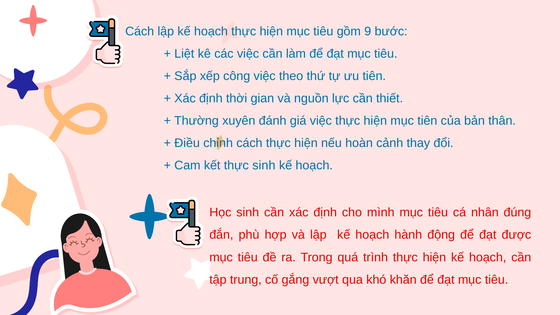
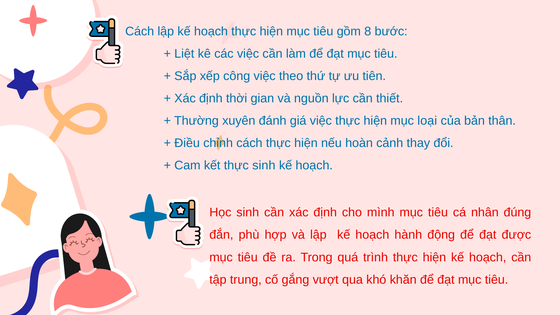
9: 9 -> 8
mục tiên: tiên -> loại
